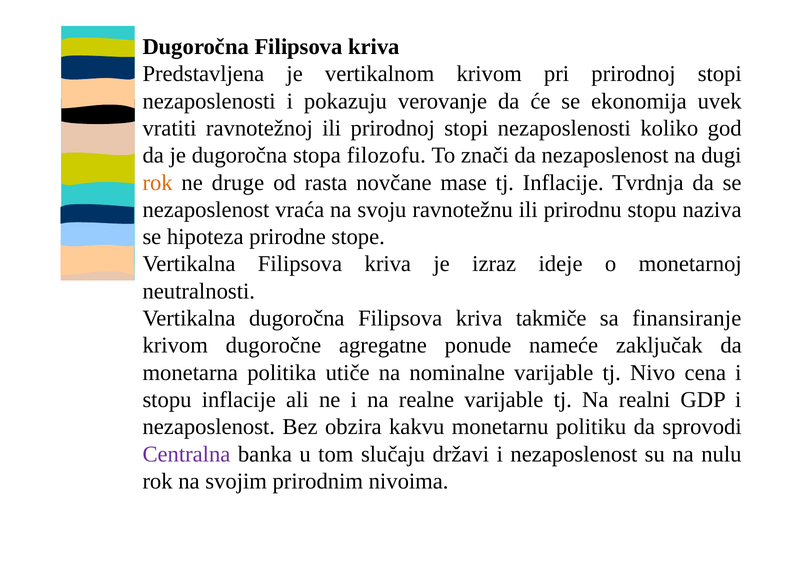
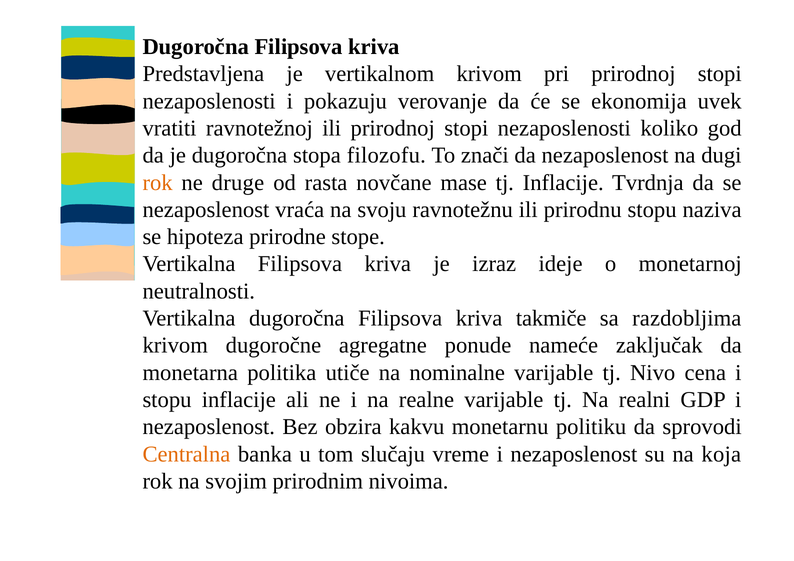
finansiranje: finansiranje -> razdobljima
Centralna colour: purple -> orange
državi: državi -> vreme
nulu: nulu -> koja
